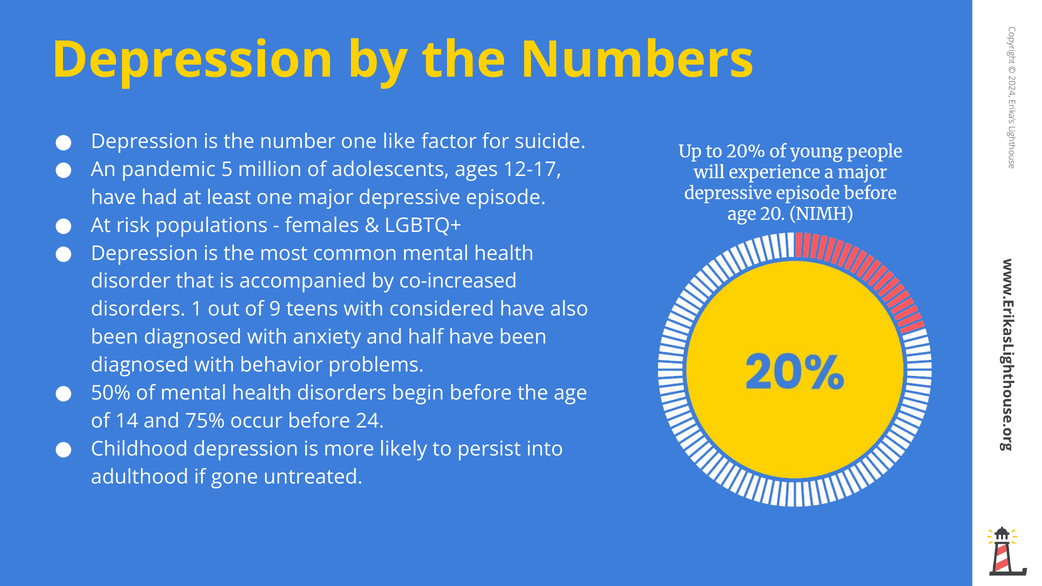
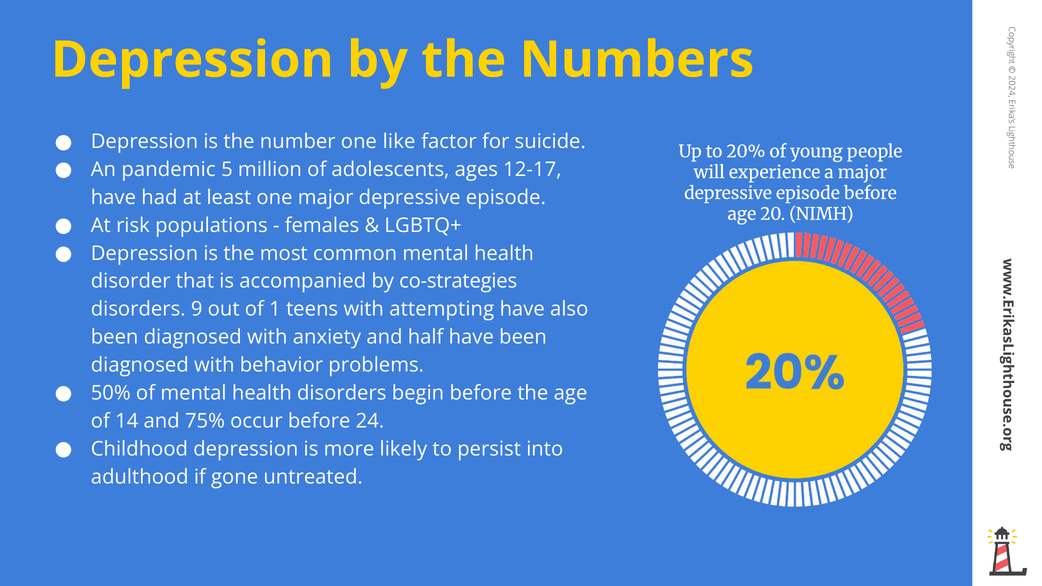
co-increased: co-increased -> co-strategies
1: 1 -> 9
9: 9 -> 1
considered: considered -> attempting
